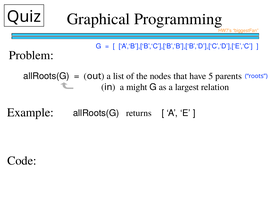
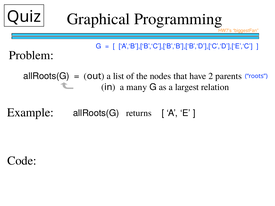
5: 5 -> 2
might: might -> many
